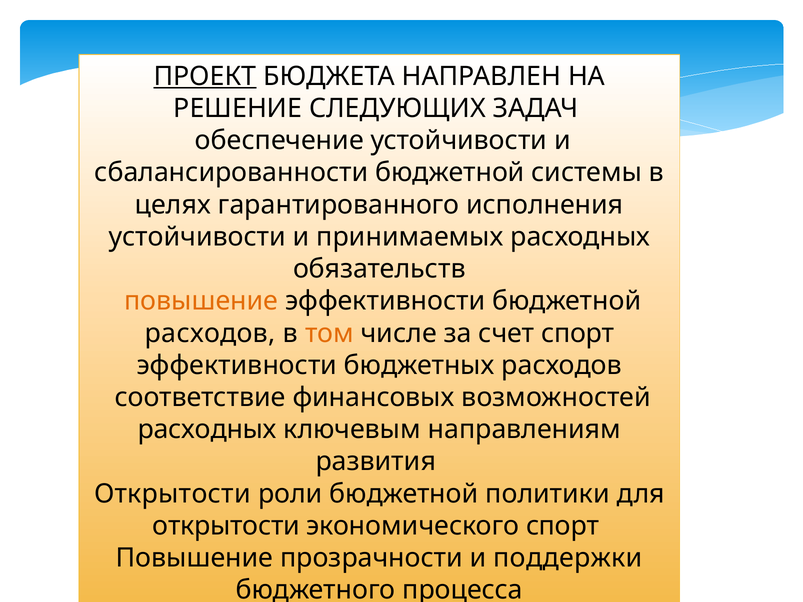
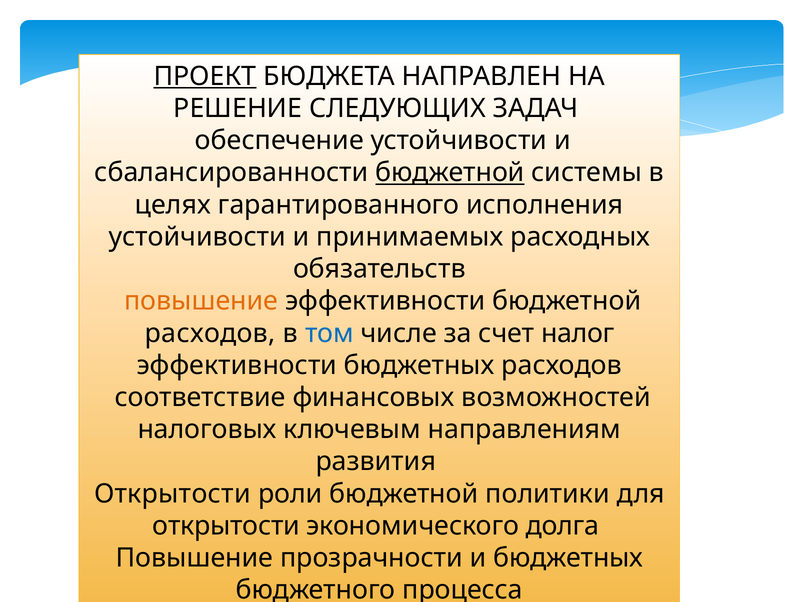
бюджетной at (450, 173) underline: none -> present
том colour: orange -> blue
счет спорт: спорт -> налог
расходных at (207, 430): расходных -> налоговых
экономического спорт: спорт -> долга
и поддержки: поддержки -> бюджетных
